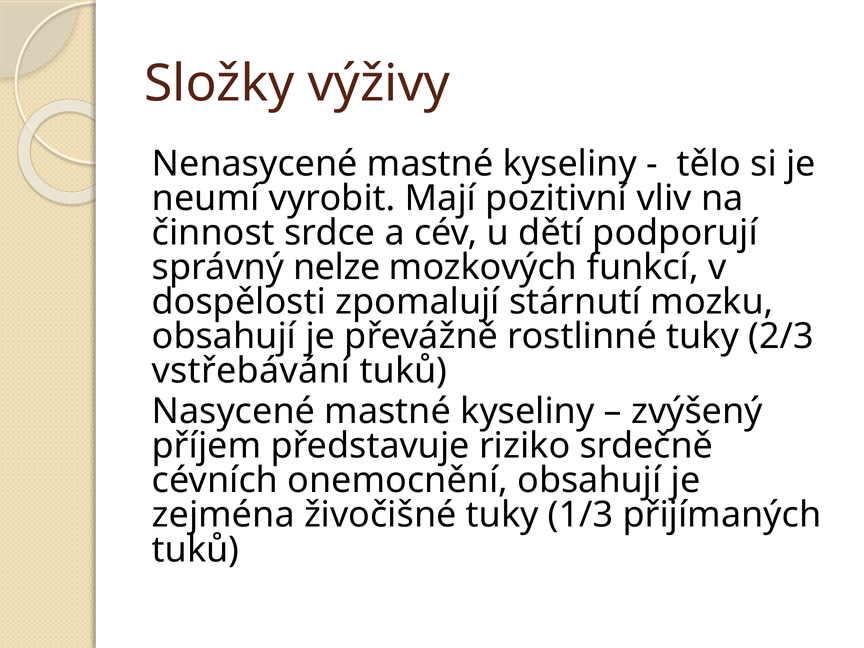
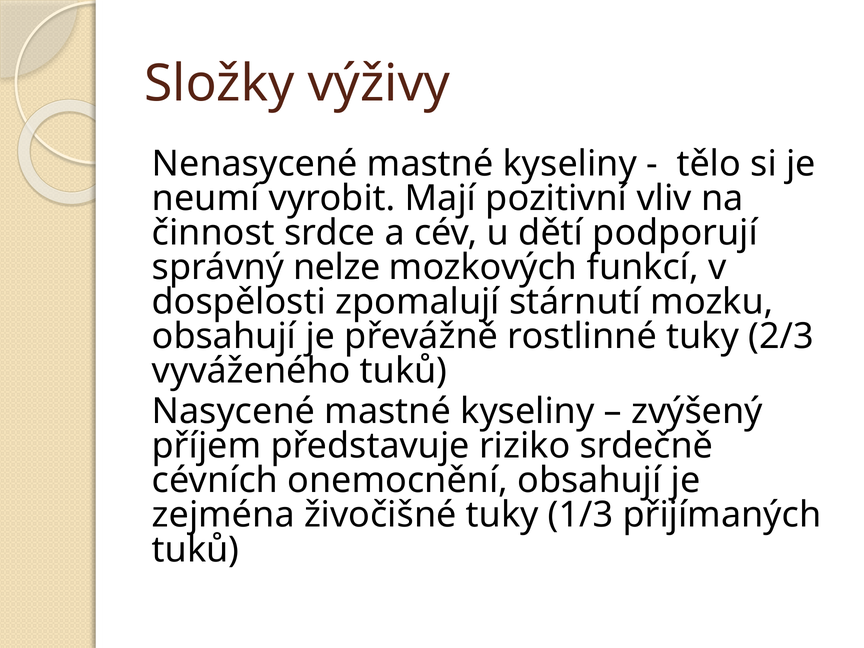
vstřebávání: vstřebávání -> vyváženého
